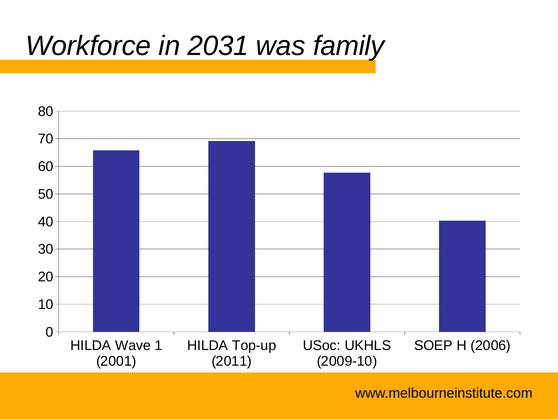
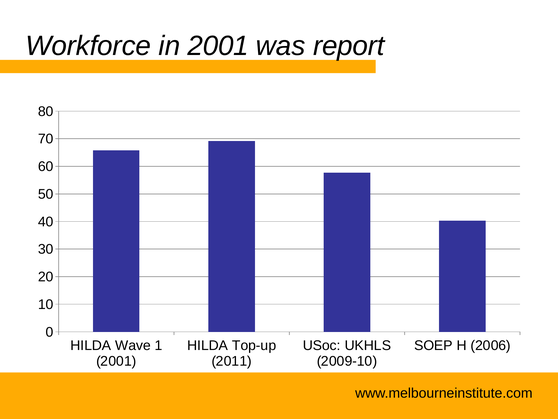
in 2031: 2031 -> 2001
family: family -> report
